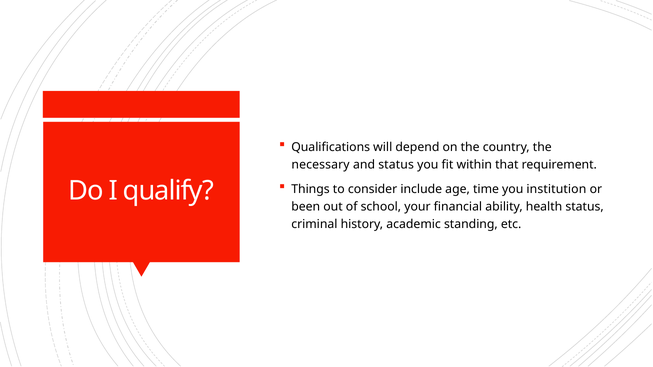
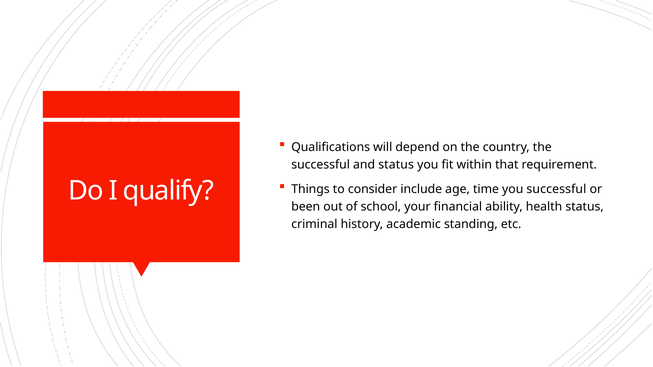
necessary at (321, 165): necessary -> successful
you institution: institution -> successful
